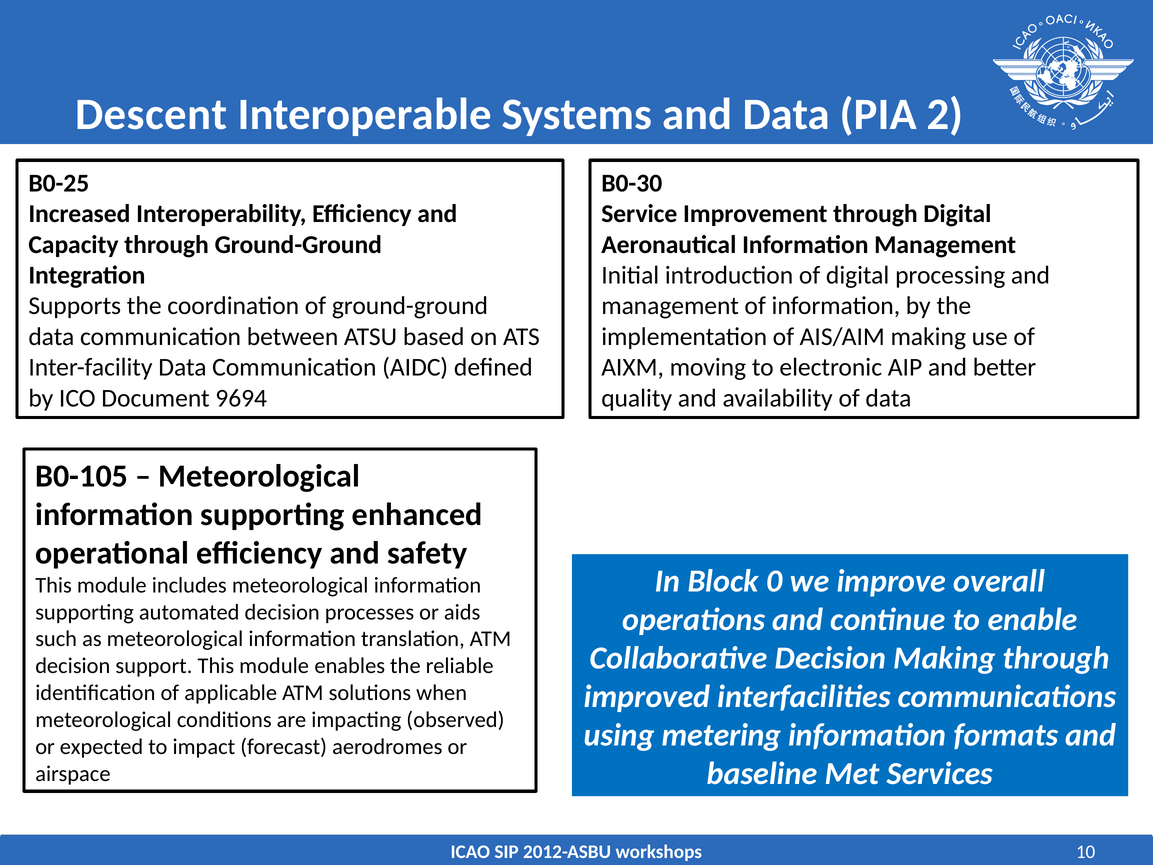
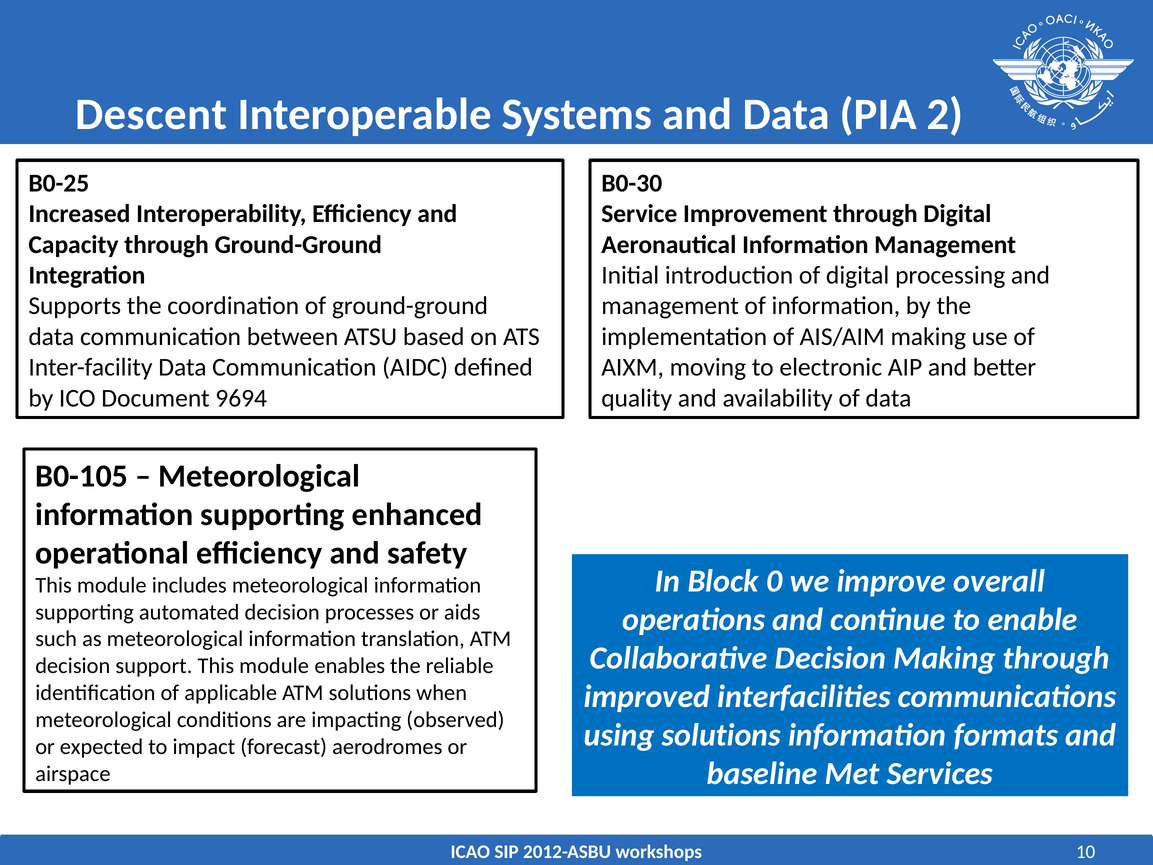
using metering: metering -> solutions
